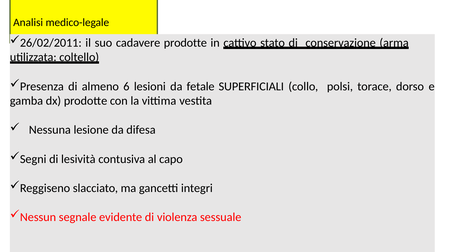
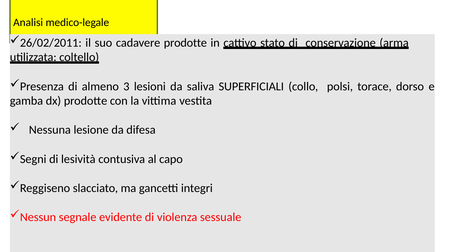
6: 6 -> 3
fetale: fetale -> saliva
